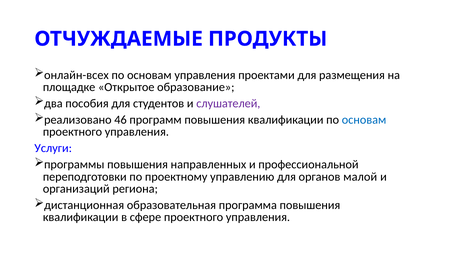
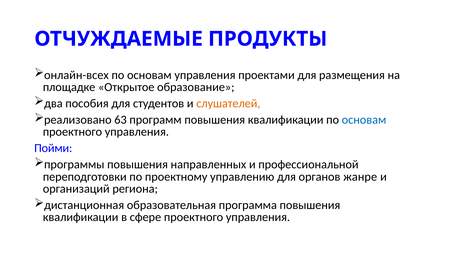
слушателей colour: purple -> orange
46: 46 -> 63
Услуги: Услуги -> Пойми
малой: малой -> жанре
